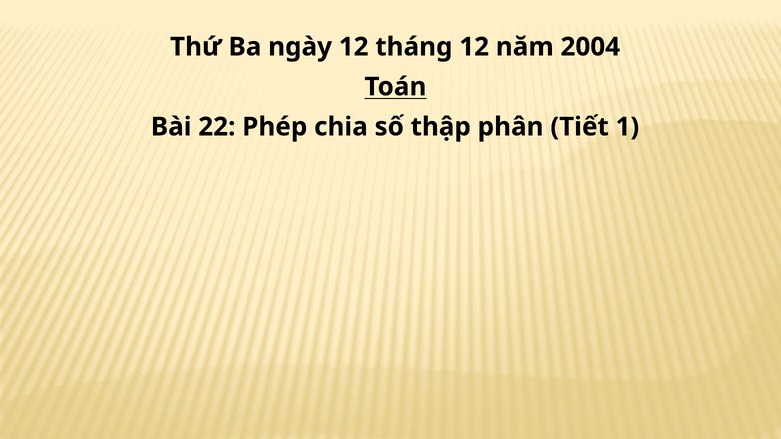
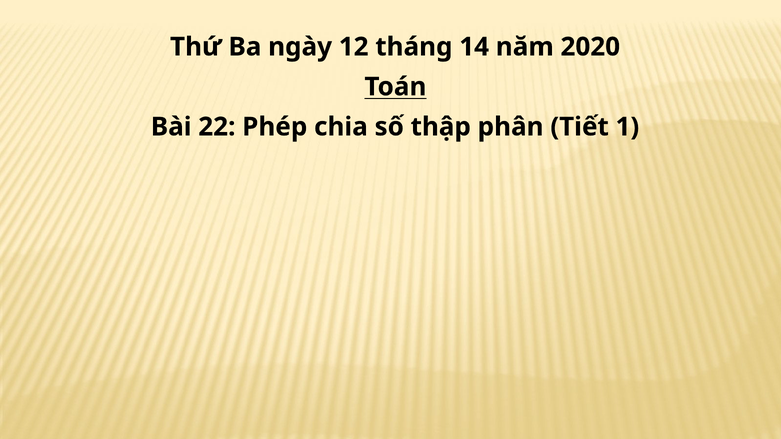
tháng 12: 12 -> 14
2004: 2004 -> 2020
